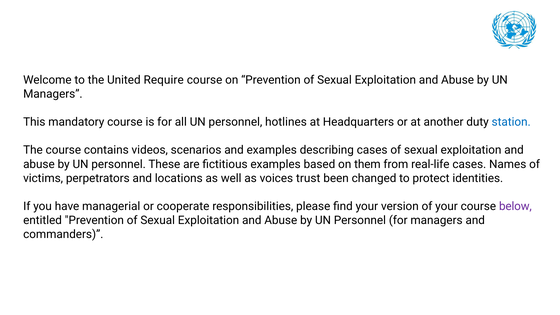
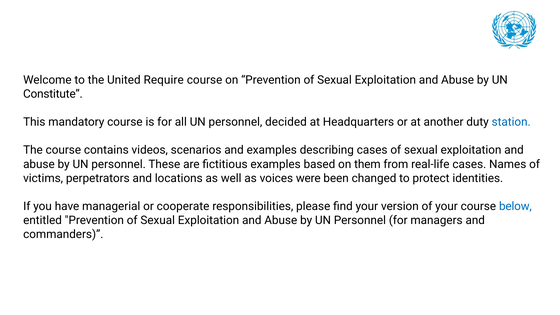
Managers at (53, 94): Managers -> Constitute
hotlines: hotlines -> decided
trust: trust -> were
below colour: purple -> blue
